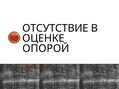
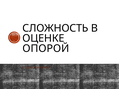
ОТСУТСТВИЕ: ОТСУТСТВИЕ -> СЛОЖНОСТЬ
